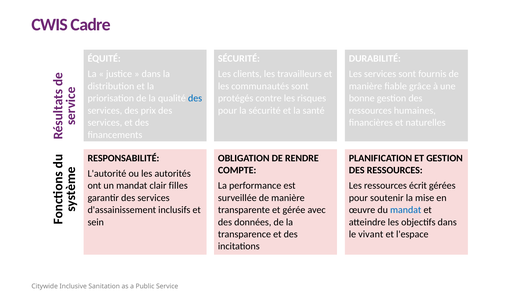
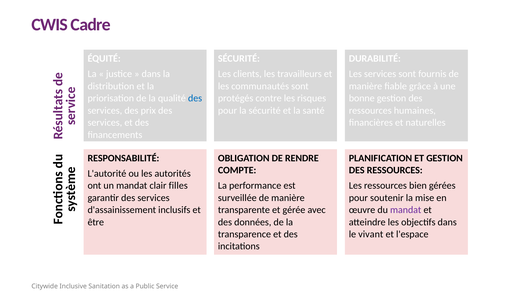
écrit: écrit -> bien
mandat at (406, 210) colour: blue -> purple
sein: sein -> être
